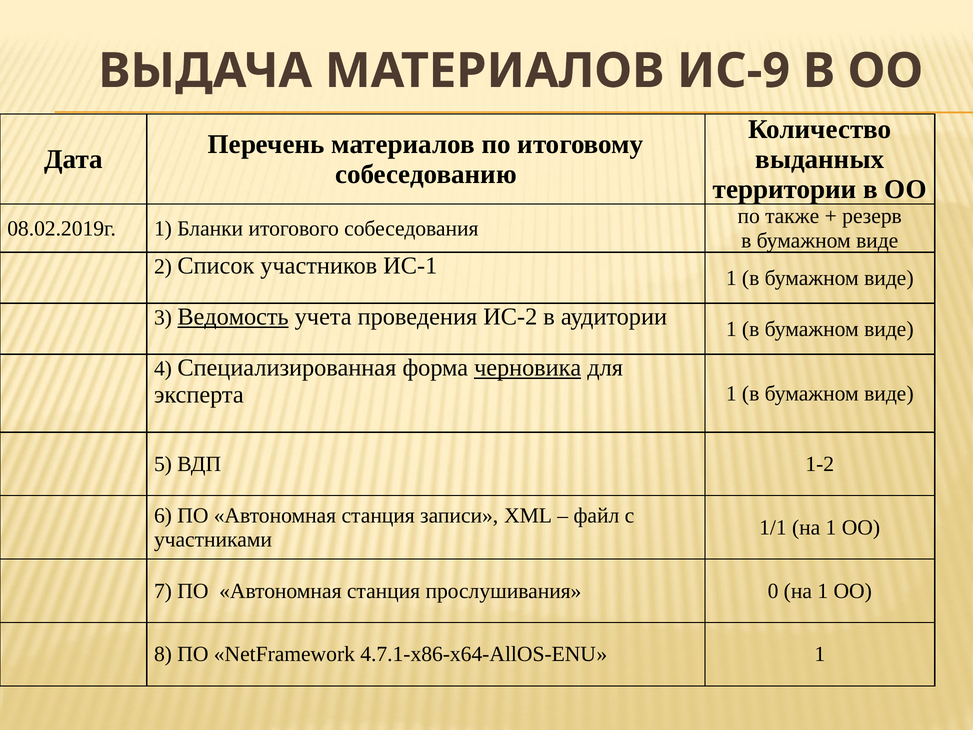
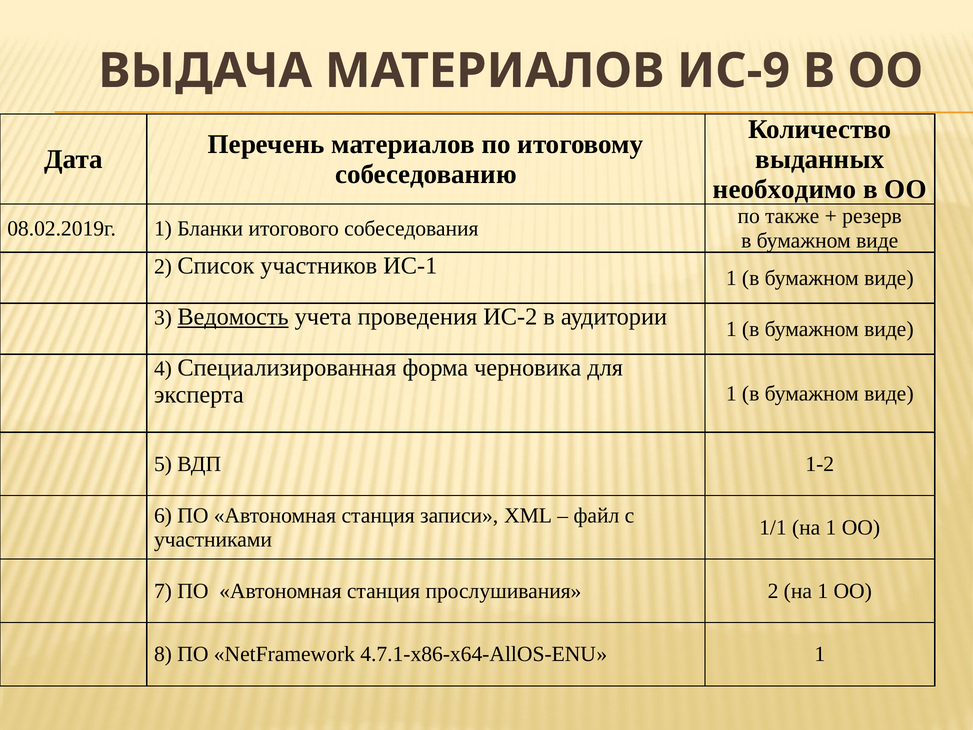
территории: территории -> необходимо
черновика underline: present -> none
прослушивания 0: 0 -> 2
